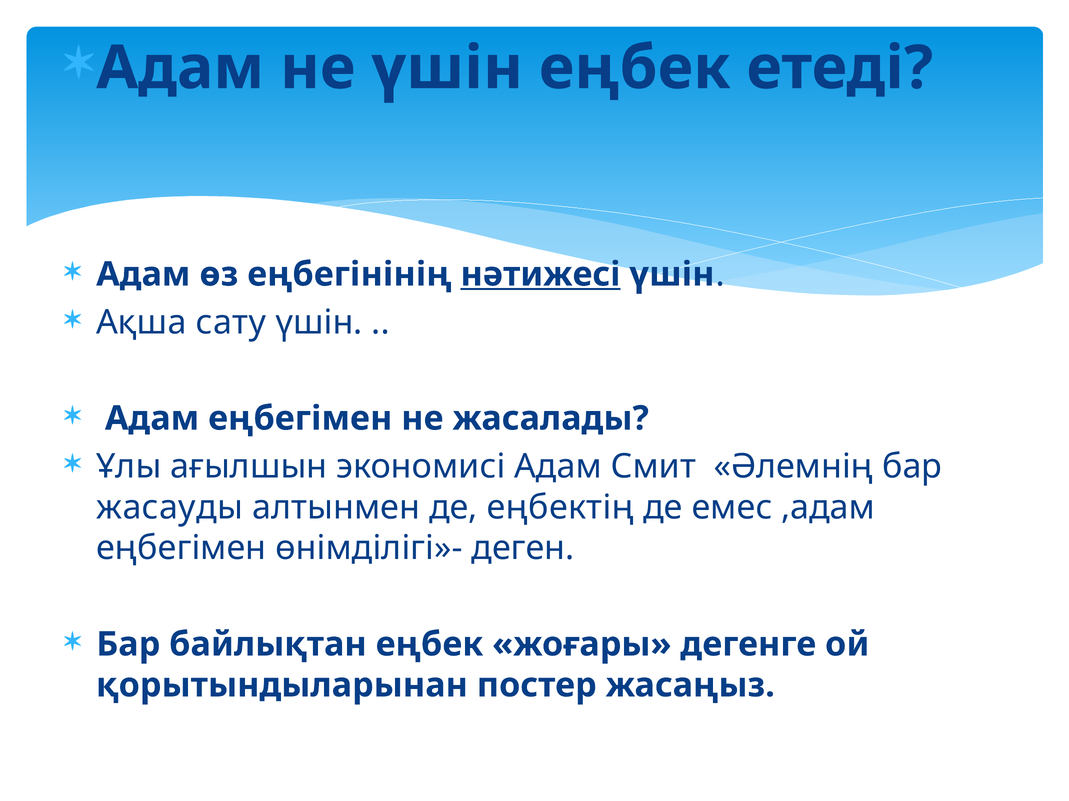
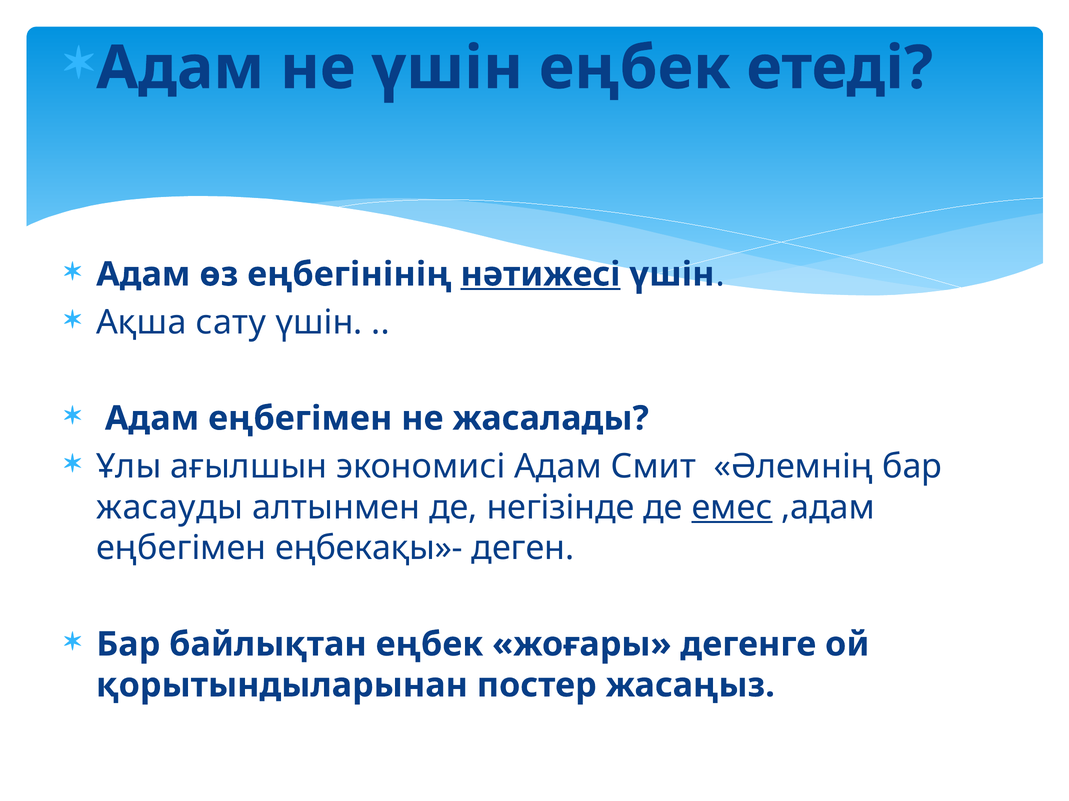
еңбектің: еңбектің -> негізінде
емес underline: none -> present
өнімділігі»-: өнімділігі»- -> еңбекақы»-
